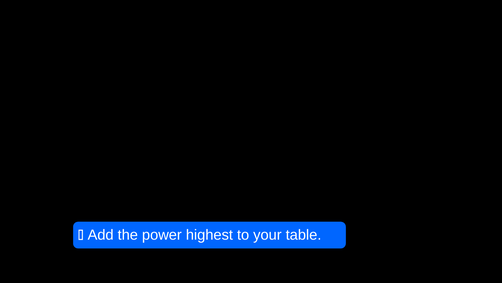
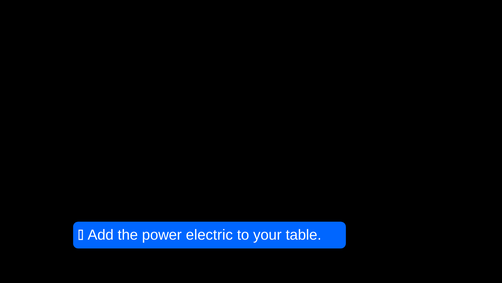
highest: highest -> electric
